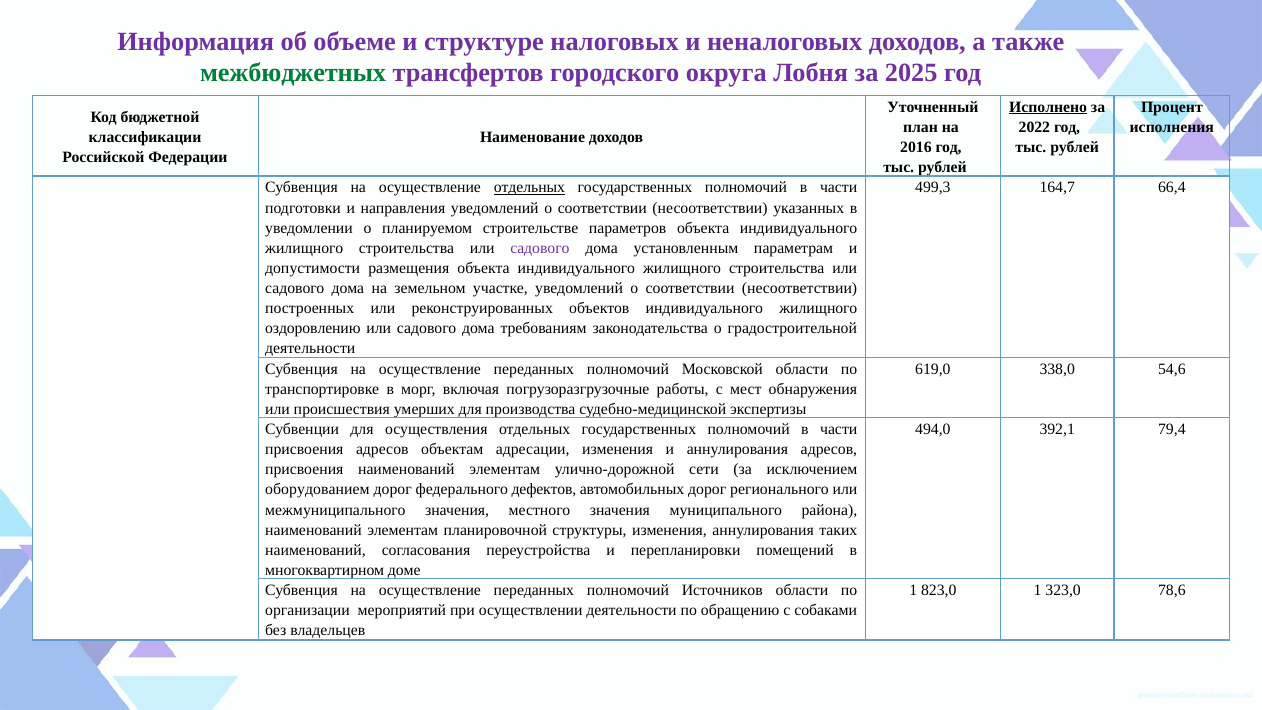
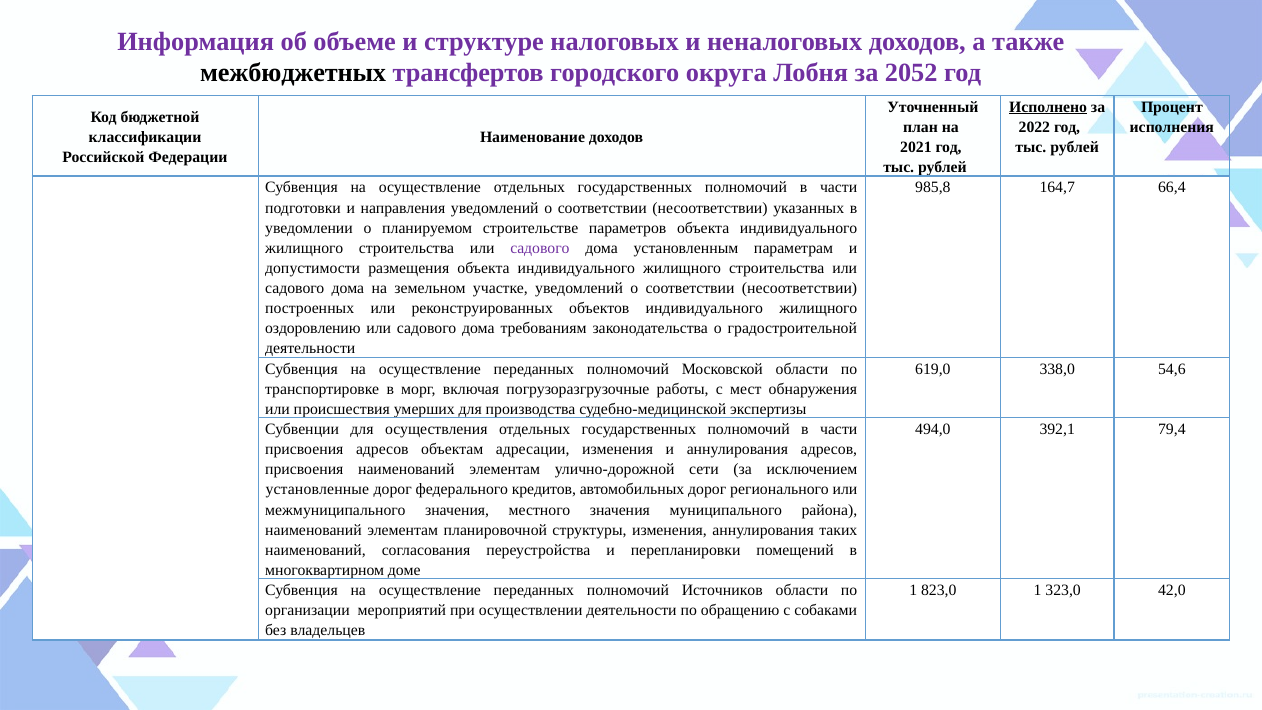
межбюджетных colour: green -> black
2025: 2025 -> 2052
2016: 2016 -> 2021
отдельных at (529, 188) underline: present -> none
499,3: 499,3 -> 985,8
оборудованием: оборудованием -> установленные
дефектов: дефектов -> кредитов
78,6: 78,6 -> 42,0
